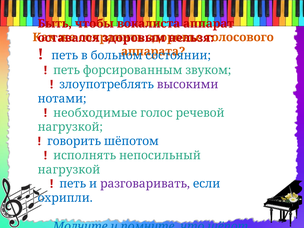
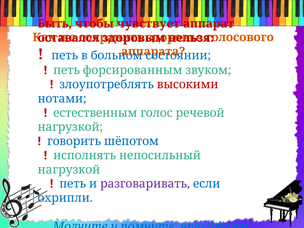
вокалиста: вокалиста -> чувствует
высокими colour: purple -> red
необходимые: необходимые -> естественным
